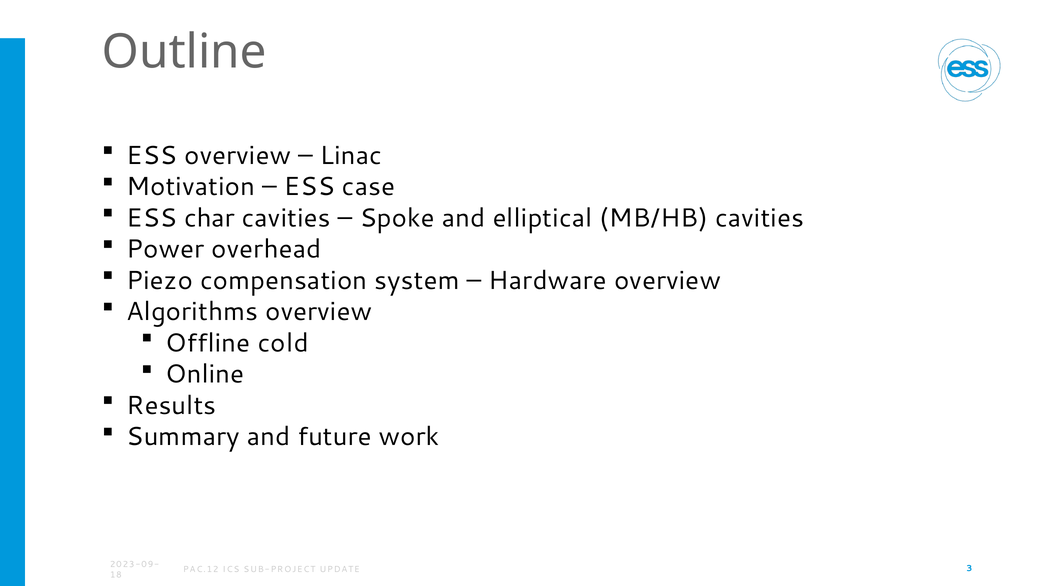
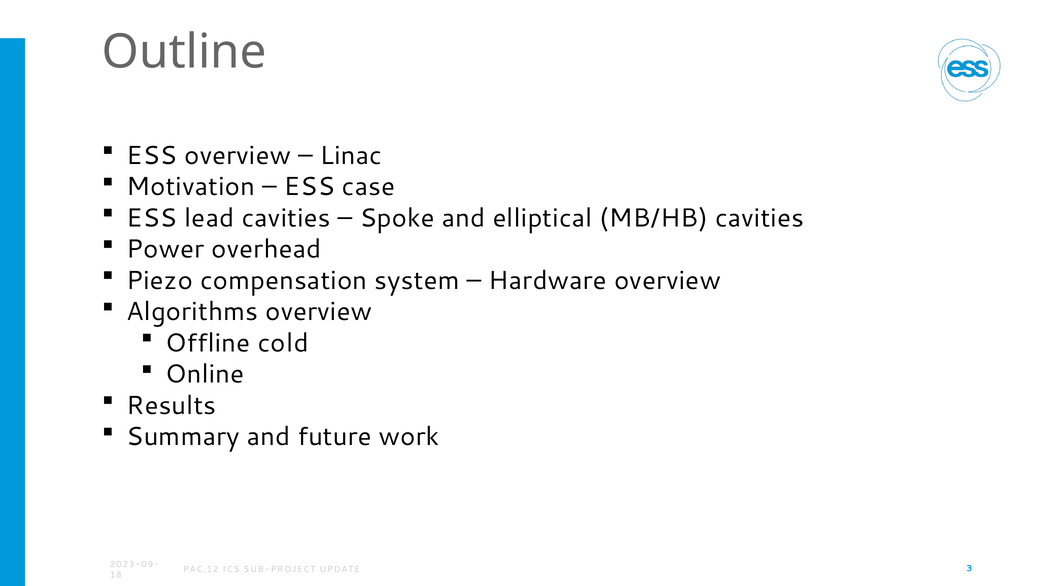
char: char -> lead
